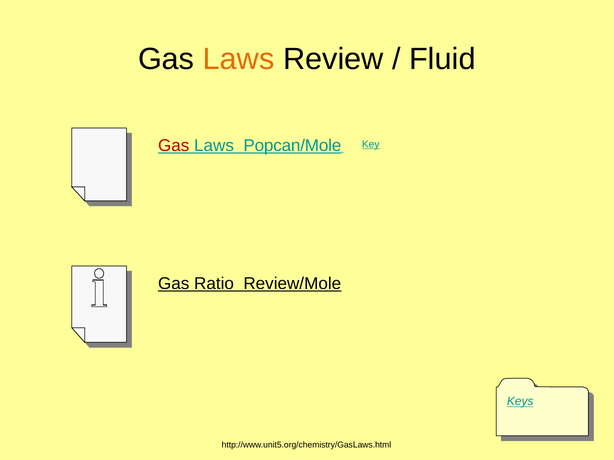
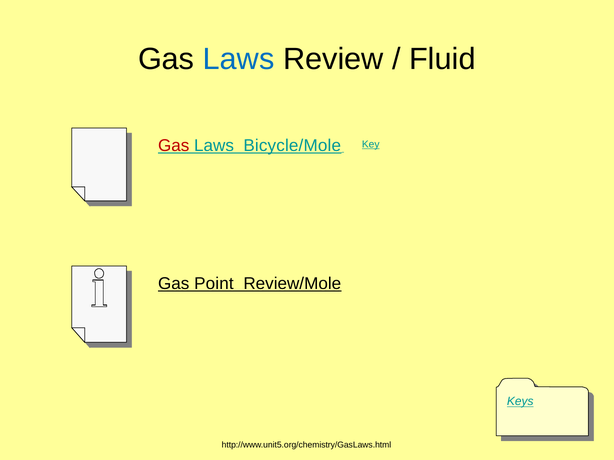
Laws at (239, 59) colour: orange -> blue
Popcan/Mole: Popcan/Mole -> Bicycle/Mole
Ratio: Ratio -> Point
